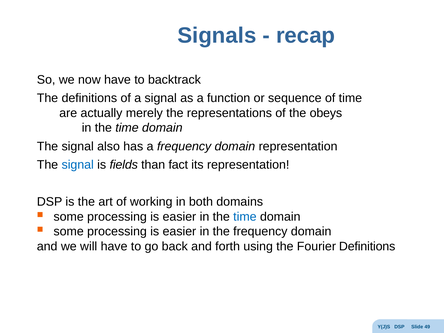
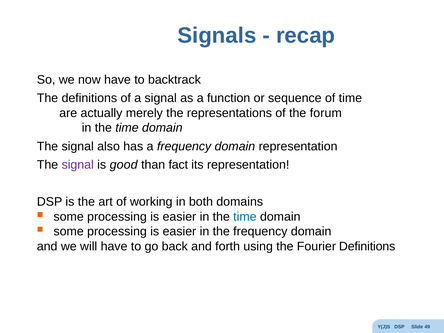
obeys: obeys -> forum
signal at (78, 165) colour: blue -> purple
fields: fields -> good
